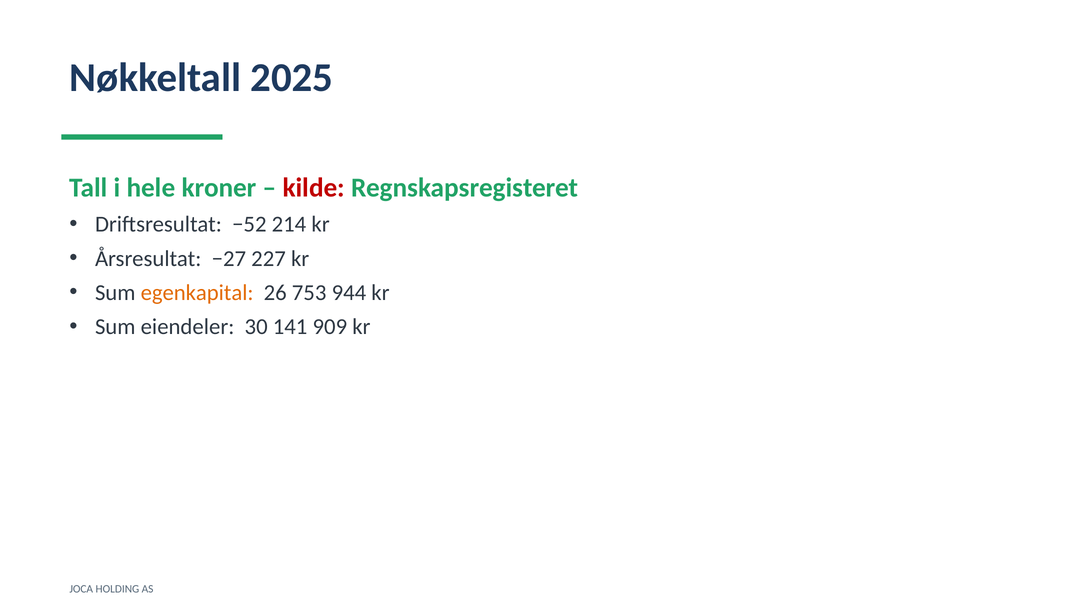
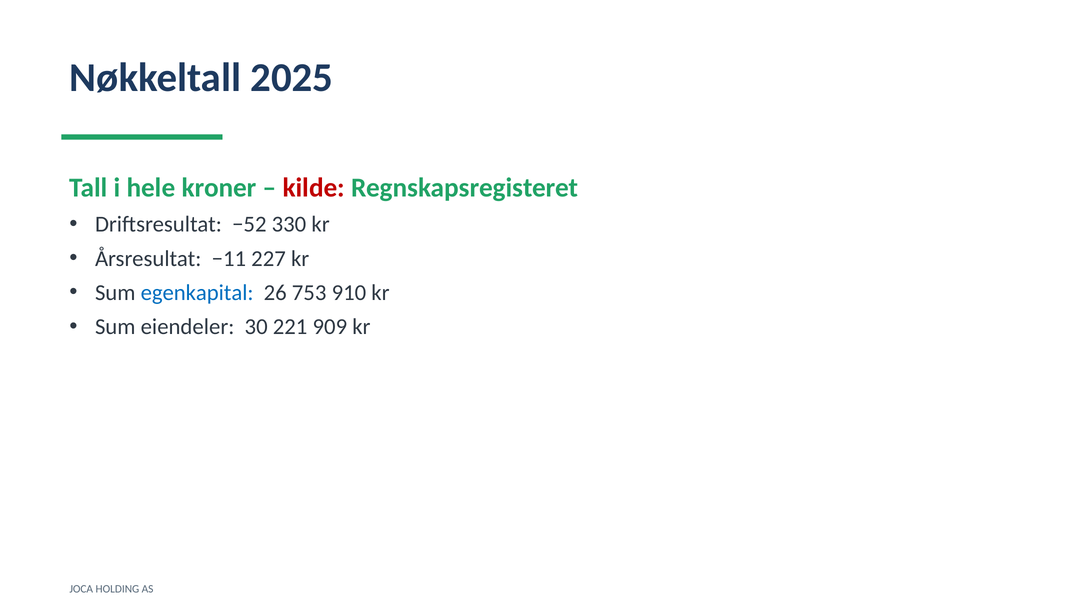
214: 214 -> 330
−27: −27 -> −11
egenkapital colour: orange -> blue
944: 944 -> 910
141: 141 -> 221
